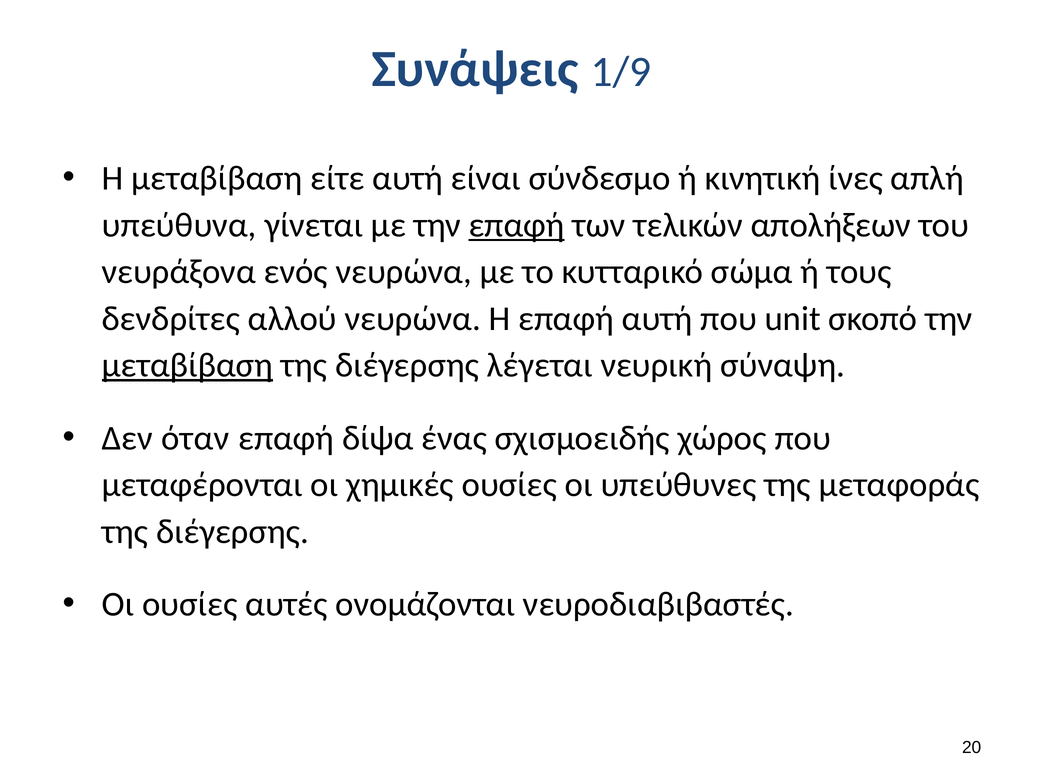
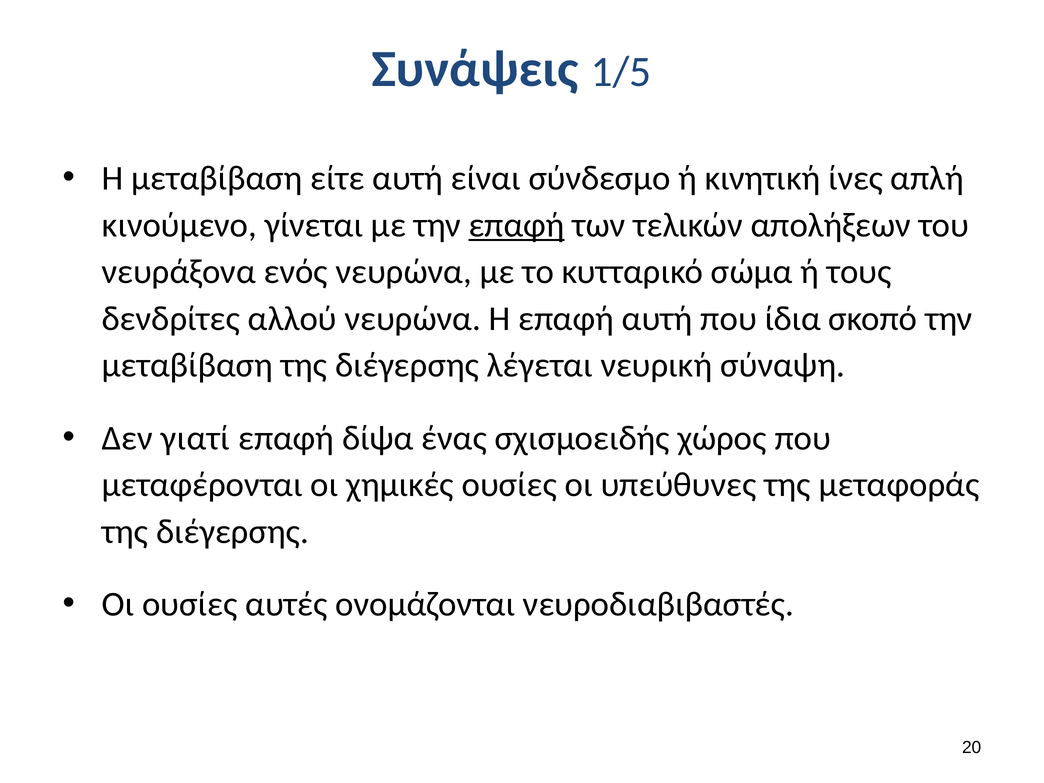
1/9: 1/9 -> 1/5
υπεύθυνα: υπεύθυνα -> κινούμενο
unit: unit -> ίδια
μεταβίβαση at (187, 365) underline: present -> none
όταν: όταν -> γιατί
